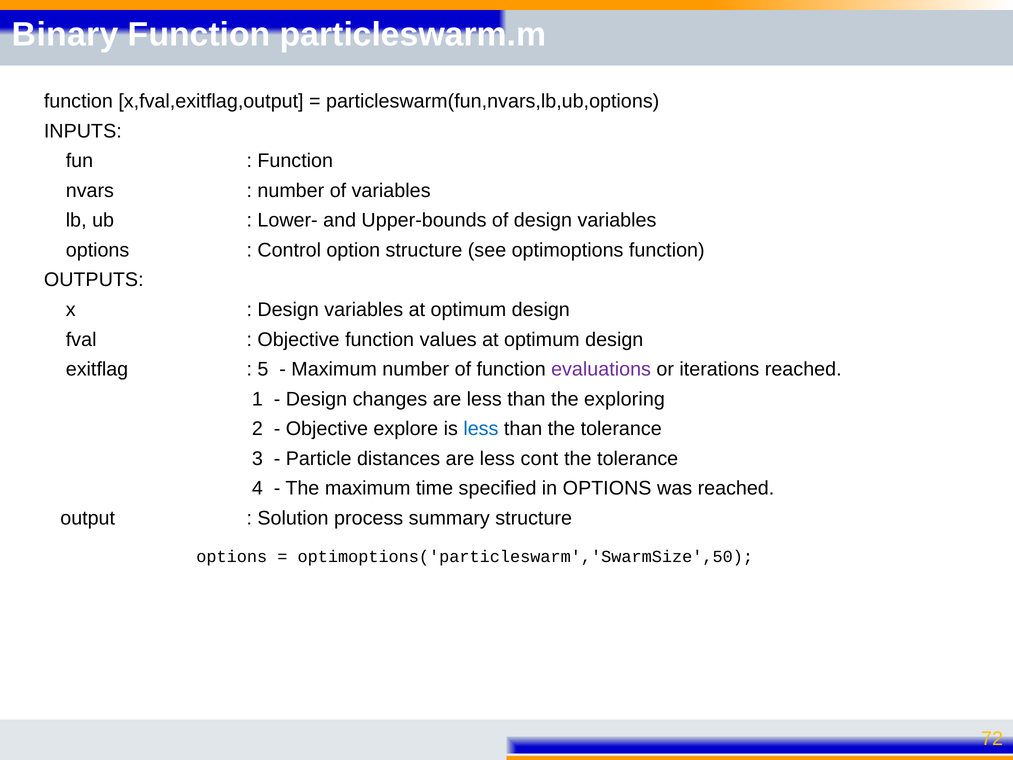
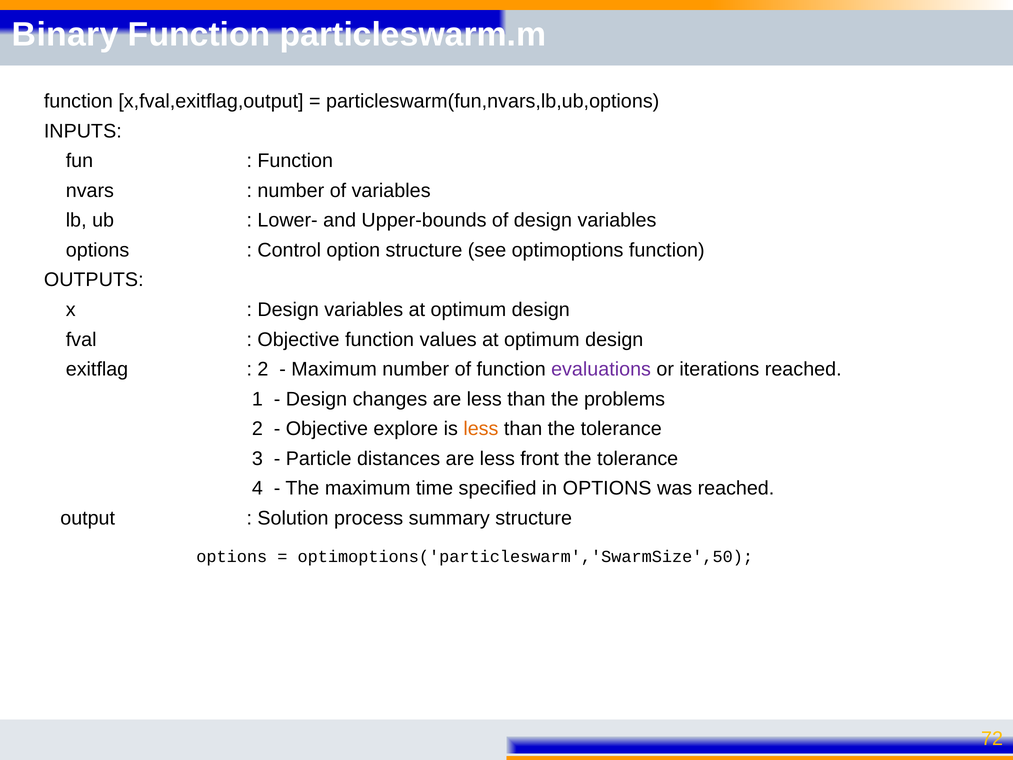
5 at (263, 369): 5 -> 2
exploring: exploring -> problems
less at (481, 429) colour: blue -> orange
cont: cont -> front
